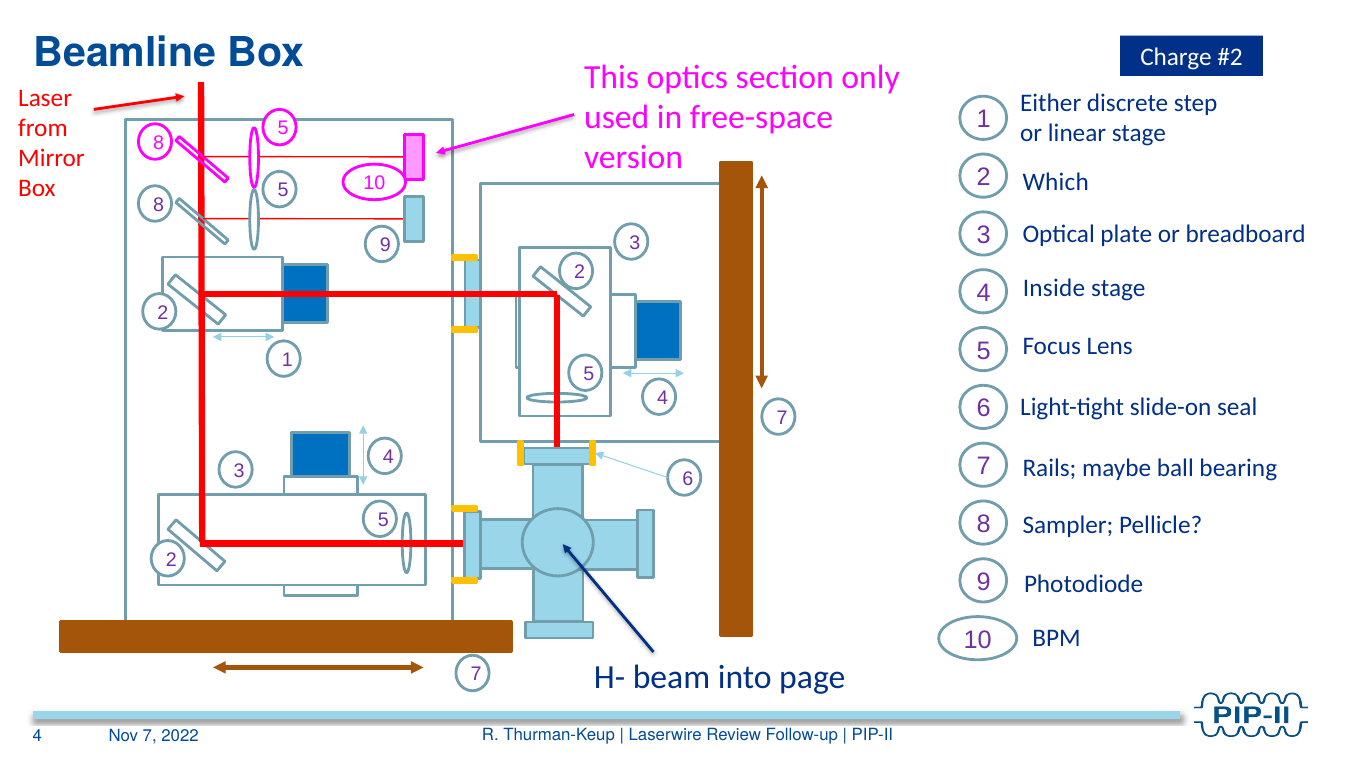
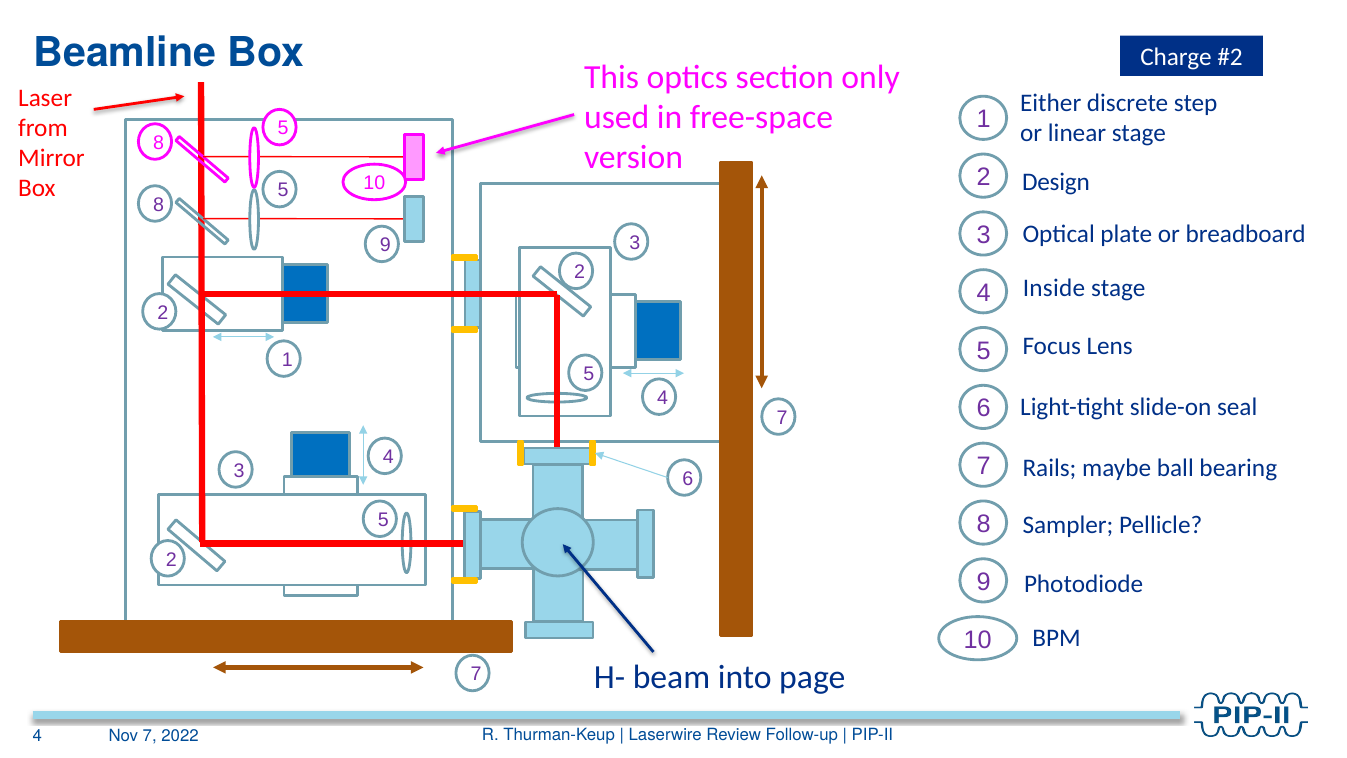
Which: Which -> Design
